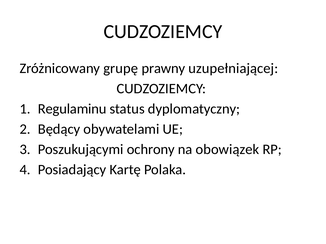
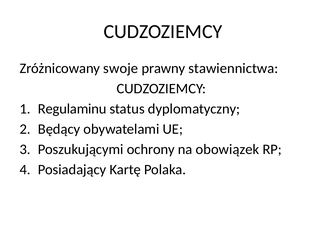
grupę: grupę -> swoje
uzupełniającej: uzupełniającej -> stawiennictwa
